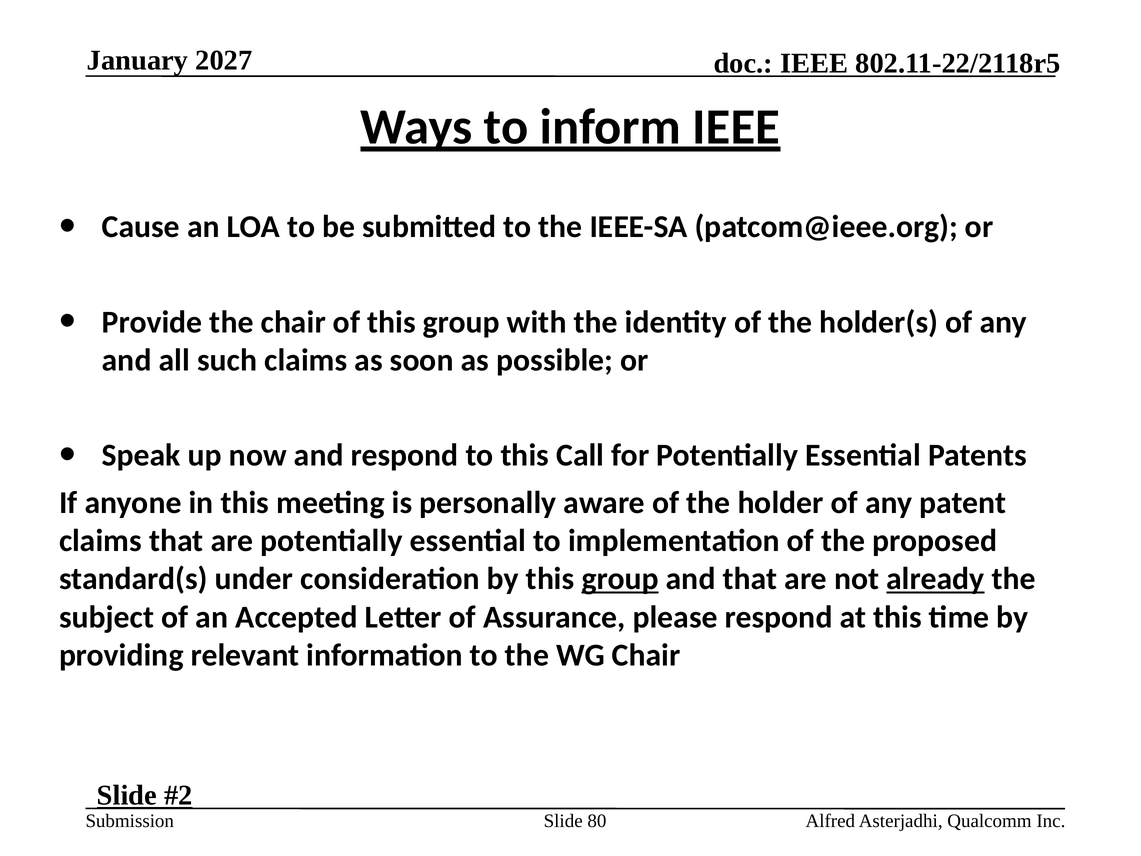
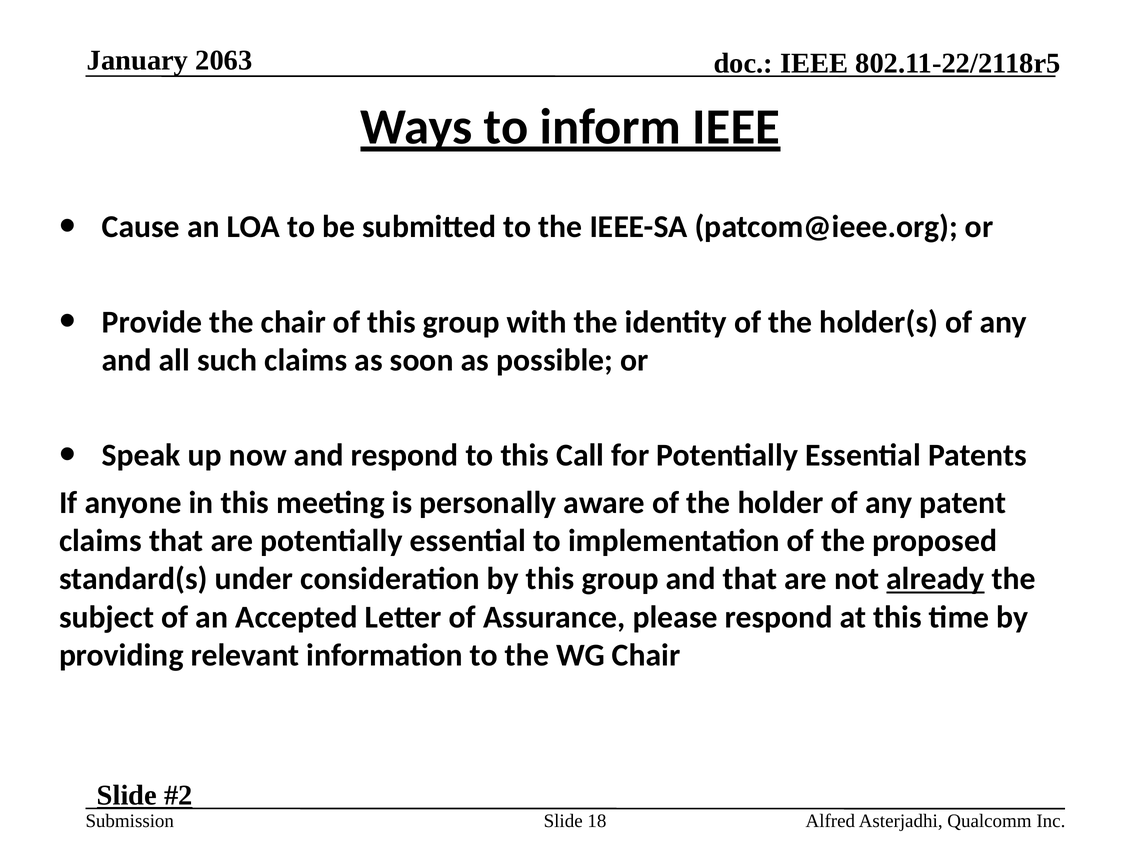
2027: 2027 -> 2063
group at (620, 579) underline: present -> none
80: 80 -> 18
